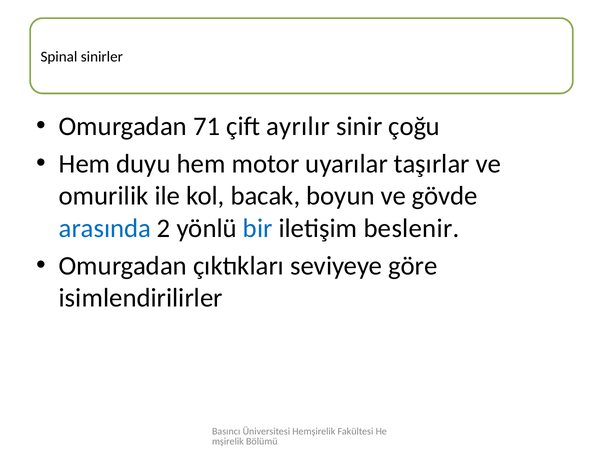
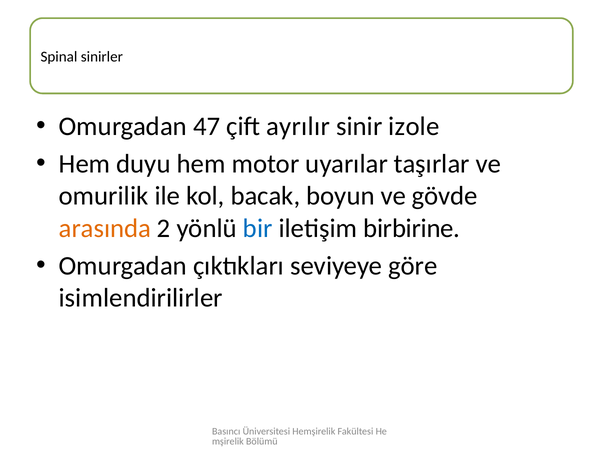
71: 71 -> 47
çoğu: çoğu -> izole
arasında colour: blue -> orange
beslenir: beslenir -> birbirine
